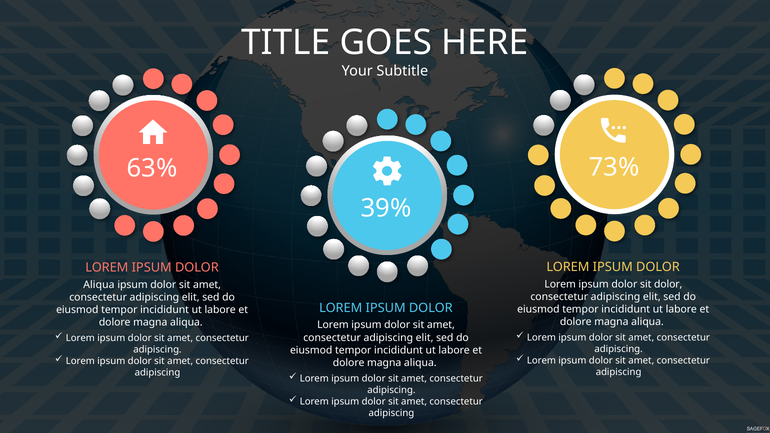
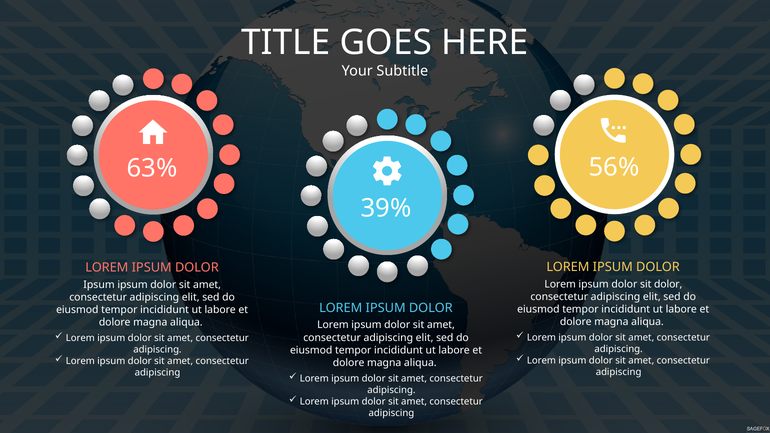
73%: 73% -> 56%
Aliqua at (99, 285): Aliqua -> Ipsum
